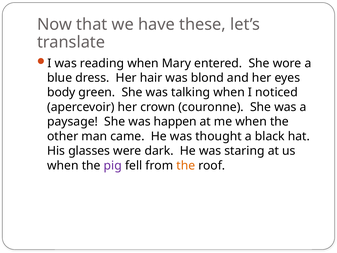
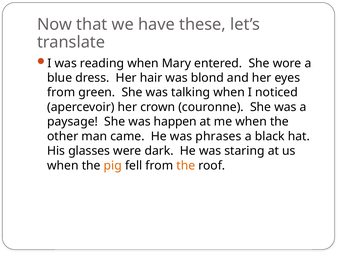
body at (61, 92): body -> from
thought: thought -> phrases
pig colour: purple -> orange
